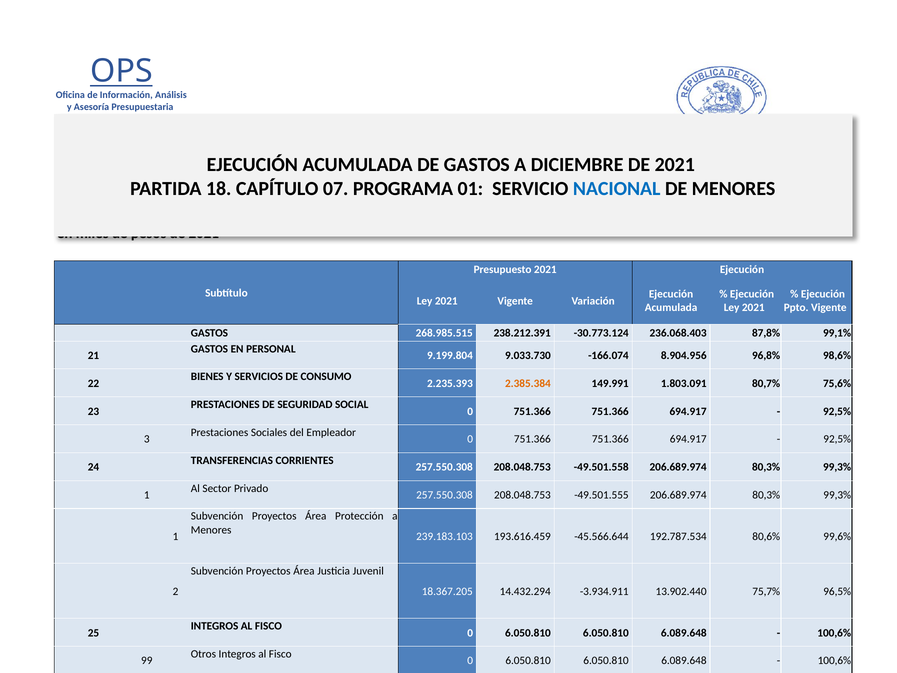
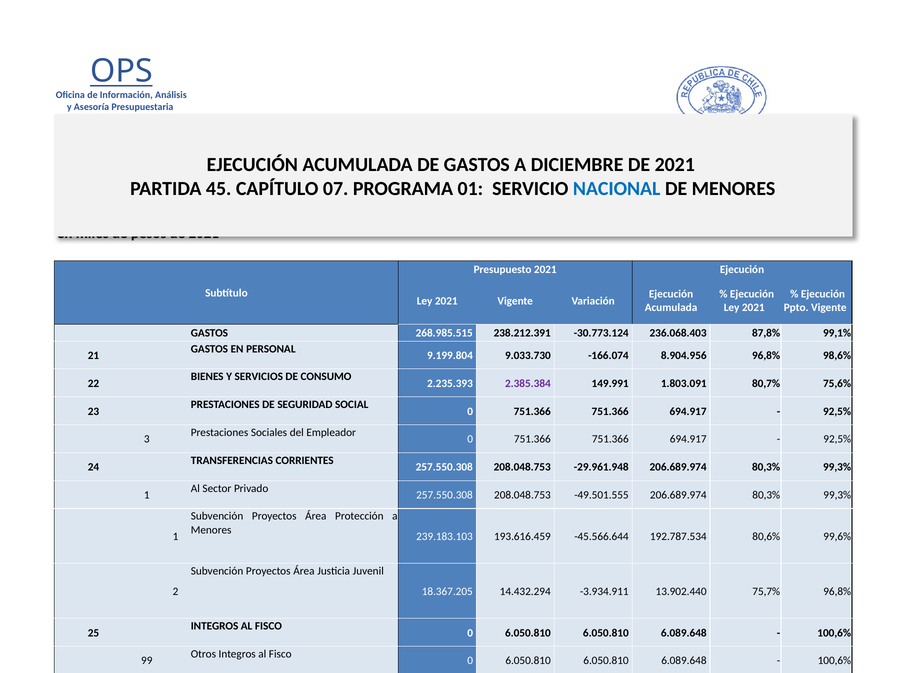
18: 18 -> 45
2.385.384 colour: orange -> purple
-49.501.558: -49.501.558 -> -29.961.948
75,7% 96,5%: 96,5% -> 96,8%
